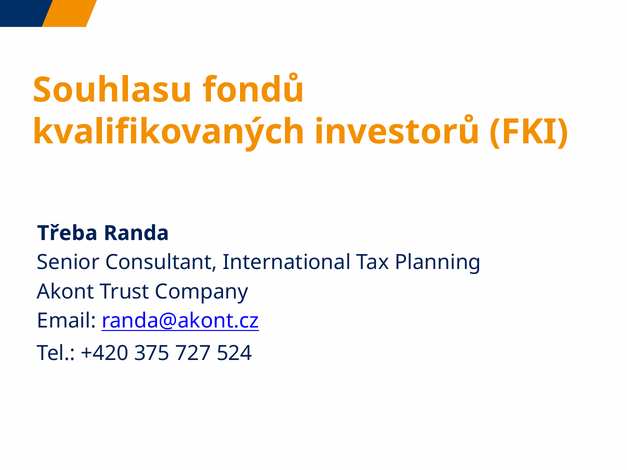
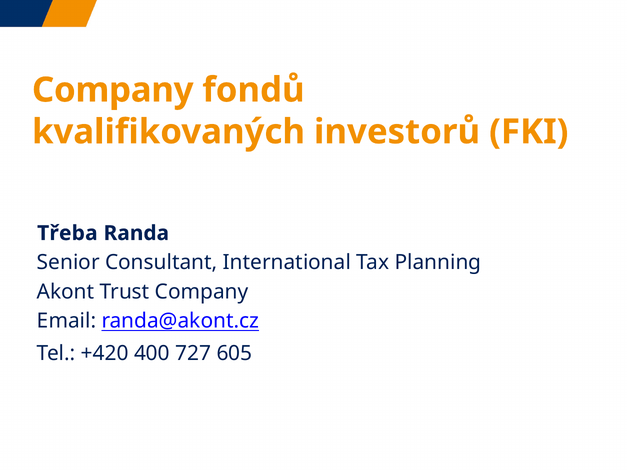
Souhlasu at (112, 90): Souhlasu -> Company
375: 375 -> 400
524: 524 -> 605
